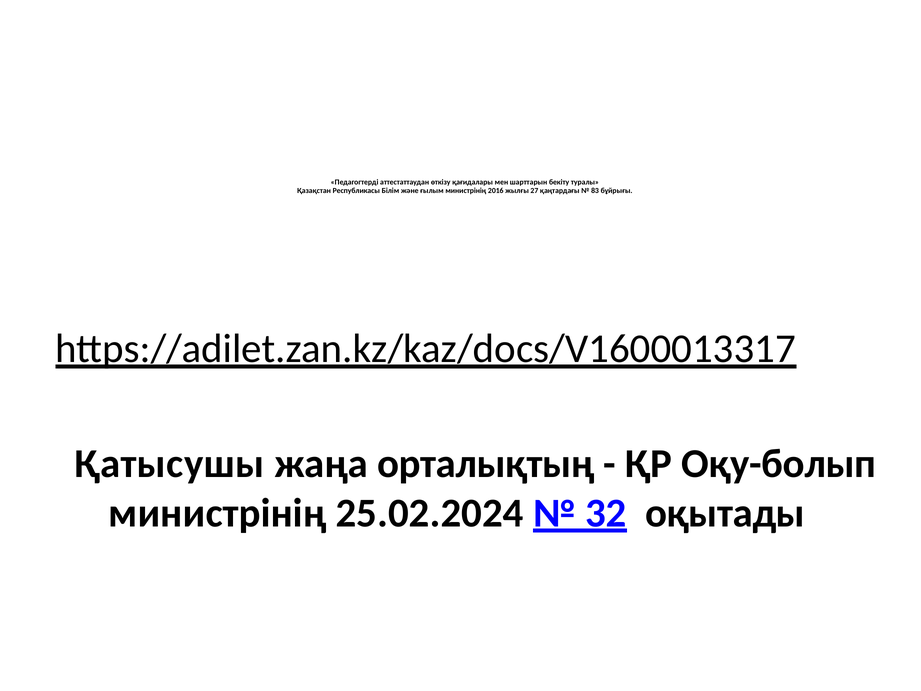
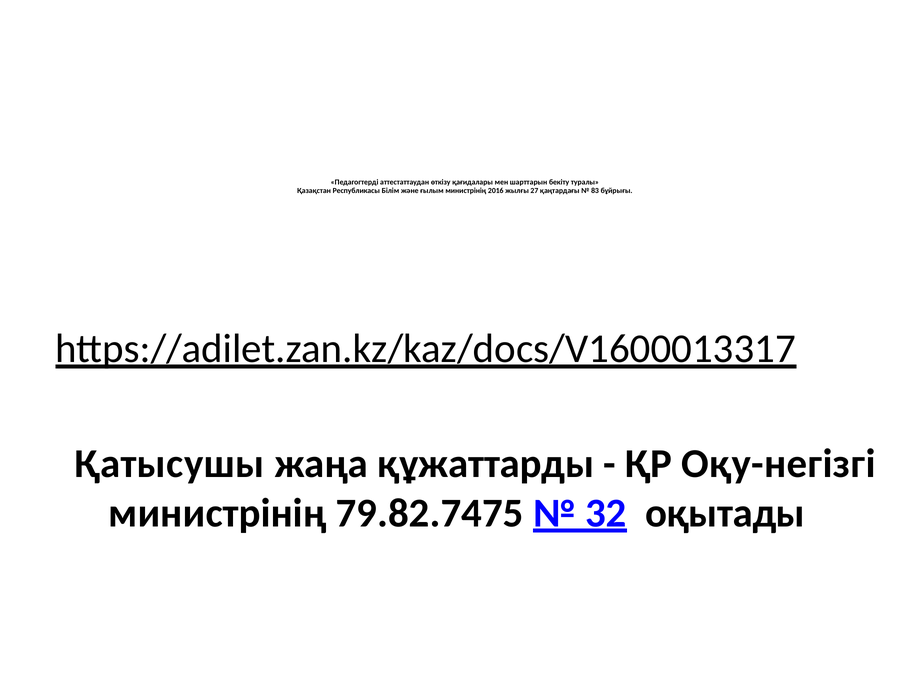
орталықтың: орталықтың -> құжаттарды
Оқу-болып: Оқу-болып -> Оқу-негізгі
25.02.2024: 25.02.2024 -> 79.82.7475
